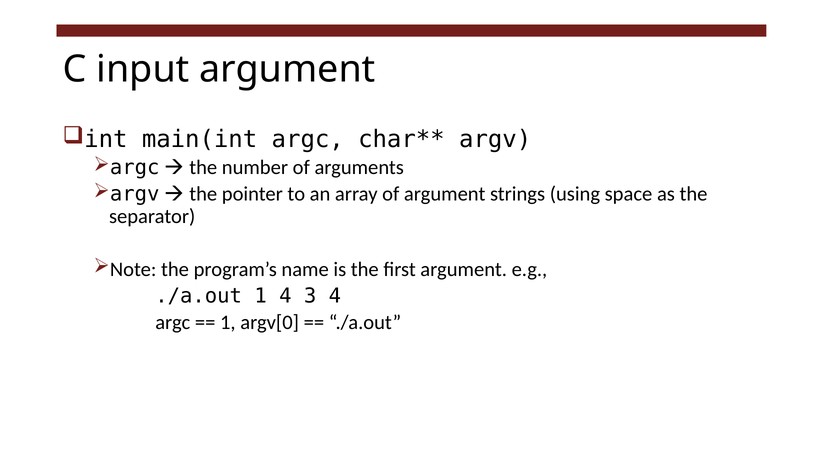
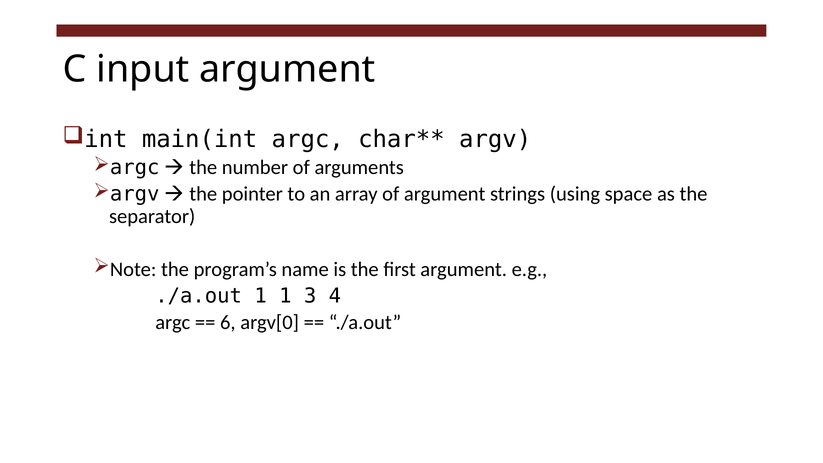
1 4: 4 -> 1
1 at (228, 322): 1 -> 6
